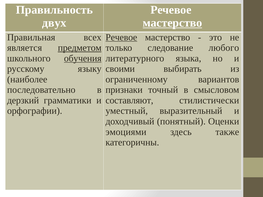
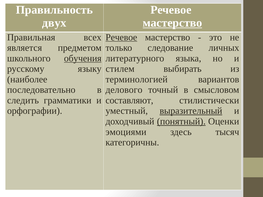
предметом underline: present -> none
любого: любого -> личных
своими: своими -> стилем
ограниченному: ограниченному -> терминологией
признаки: признаки -> делового
дерзкий: дерзкий -> следить
выразительный underline: none -> present
понятный underline: none -> present
также: также -> тысяч
